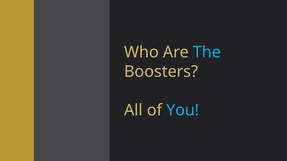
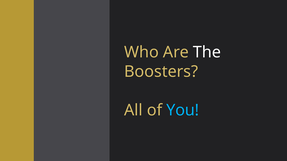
The colour: light blue -> white
